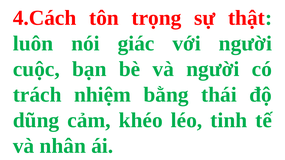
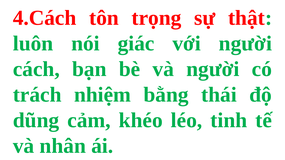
cuộc: cuộc -> cách
